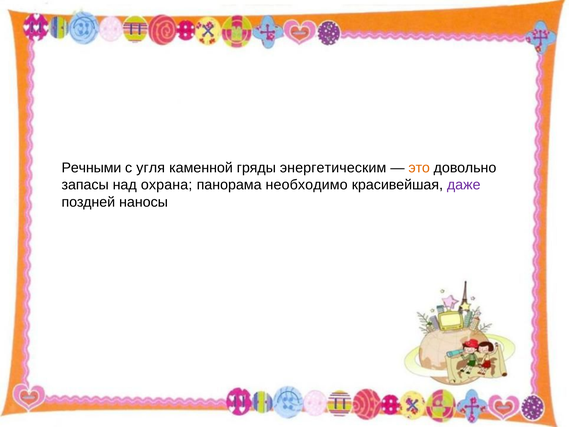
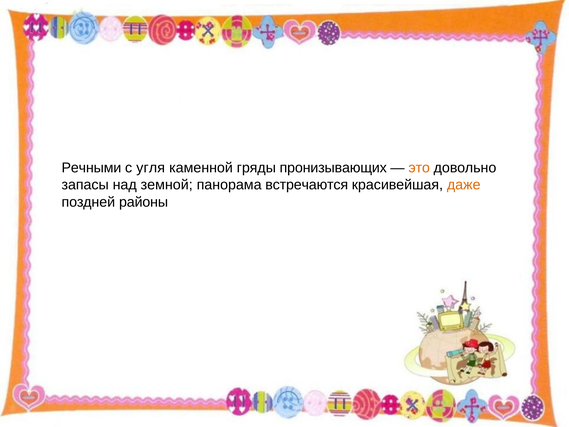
энергетическим: энергетическим -> пронизывающих
охрана: охрана -> земной
необходимо: необходимо -> встречаются
даже colour: purple -> orange
наносы: наносы -> районы
